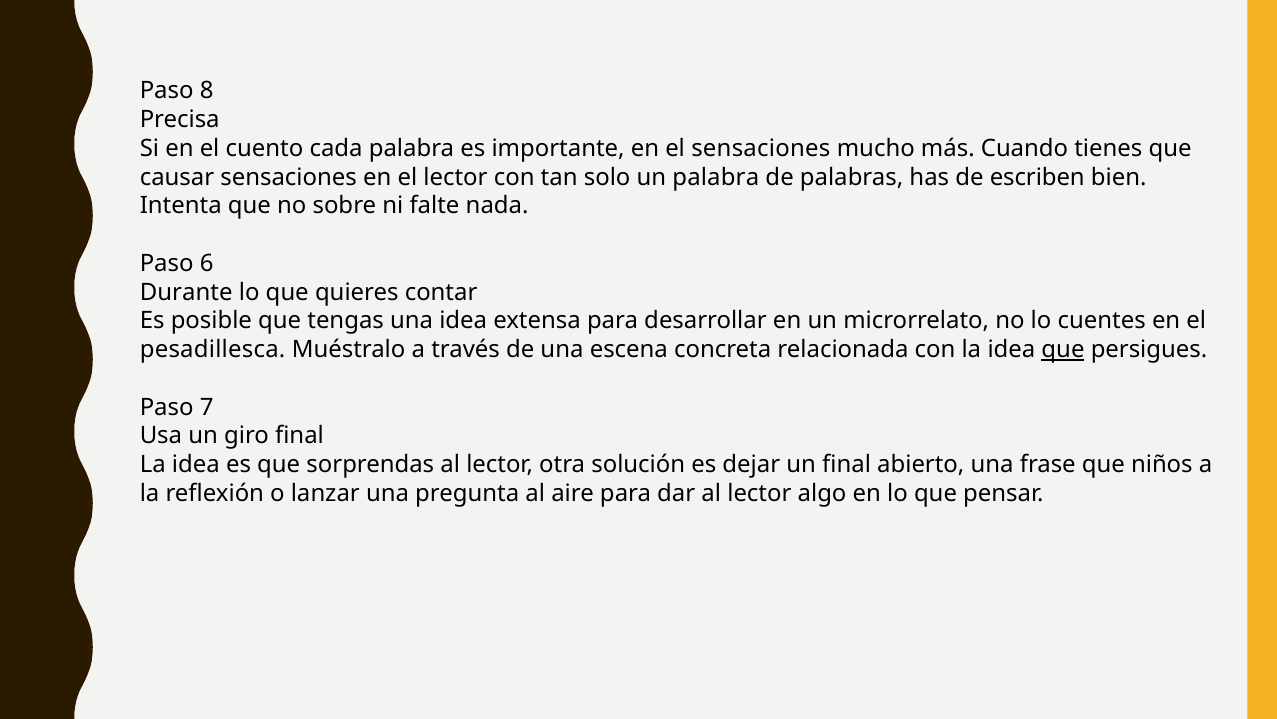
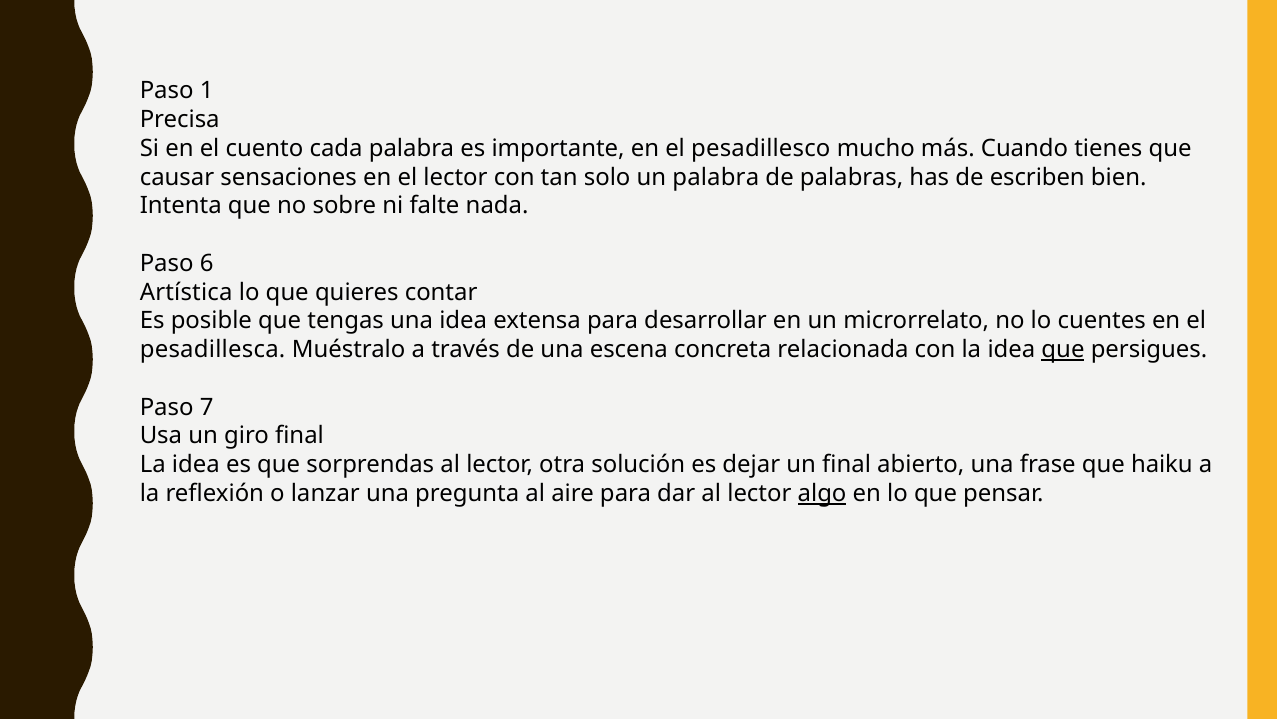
8: 8 -> 1
el sensaciones: sensaciones -> pesadillesco
Durante: Durante -> Artística
niños: niños -> haiku
algo underline: none -> present
